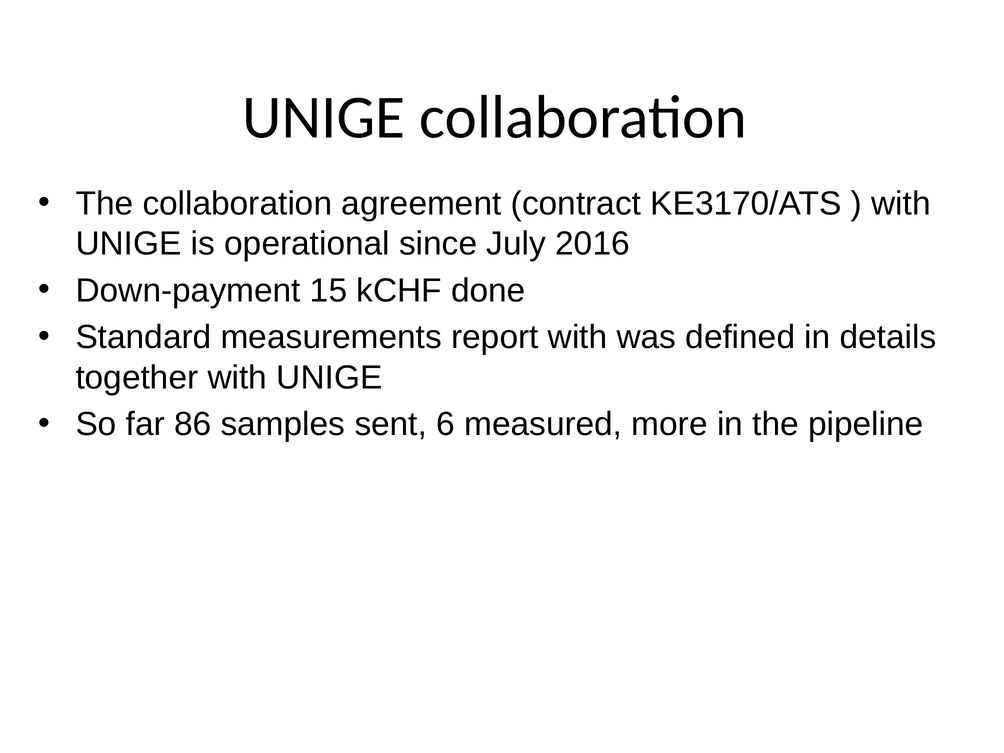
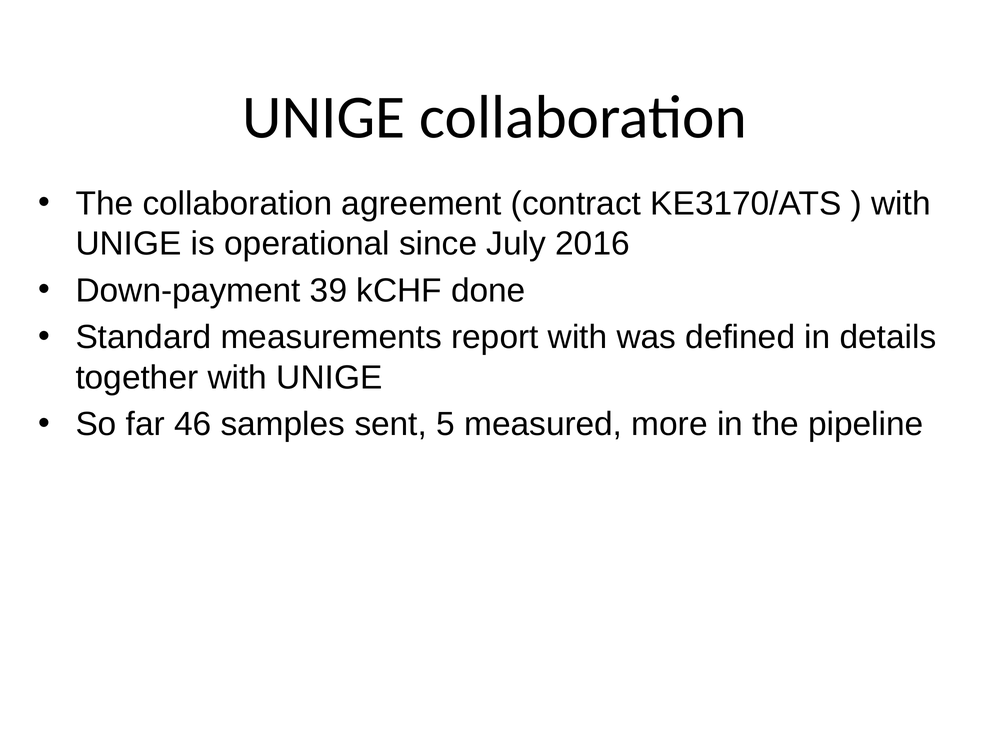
15: 15 -> 39
86: 86 -> 46
6: 6 -> 5
